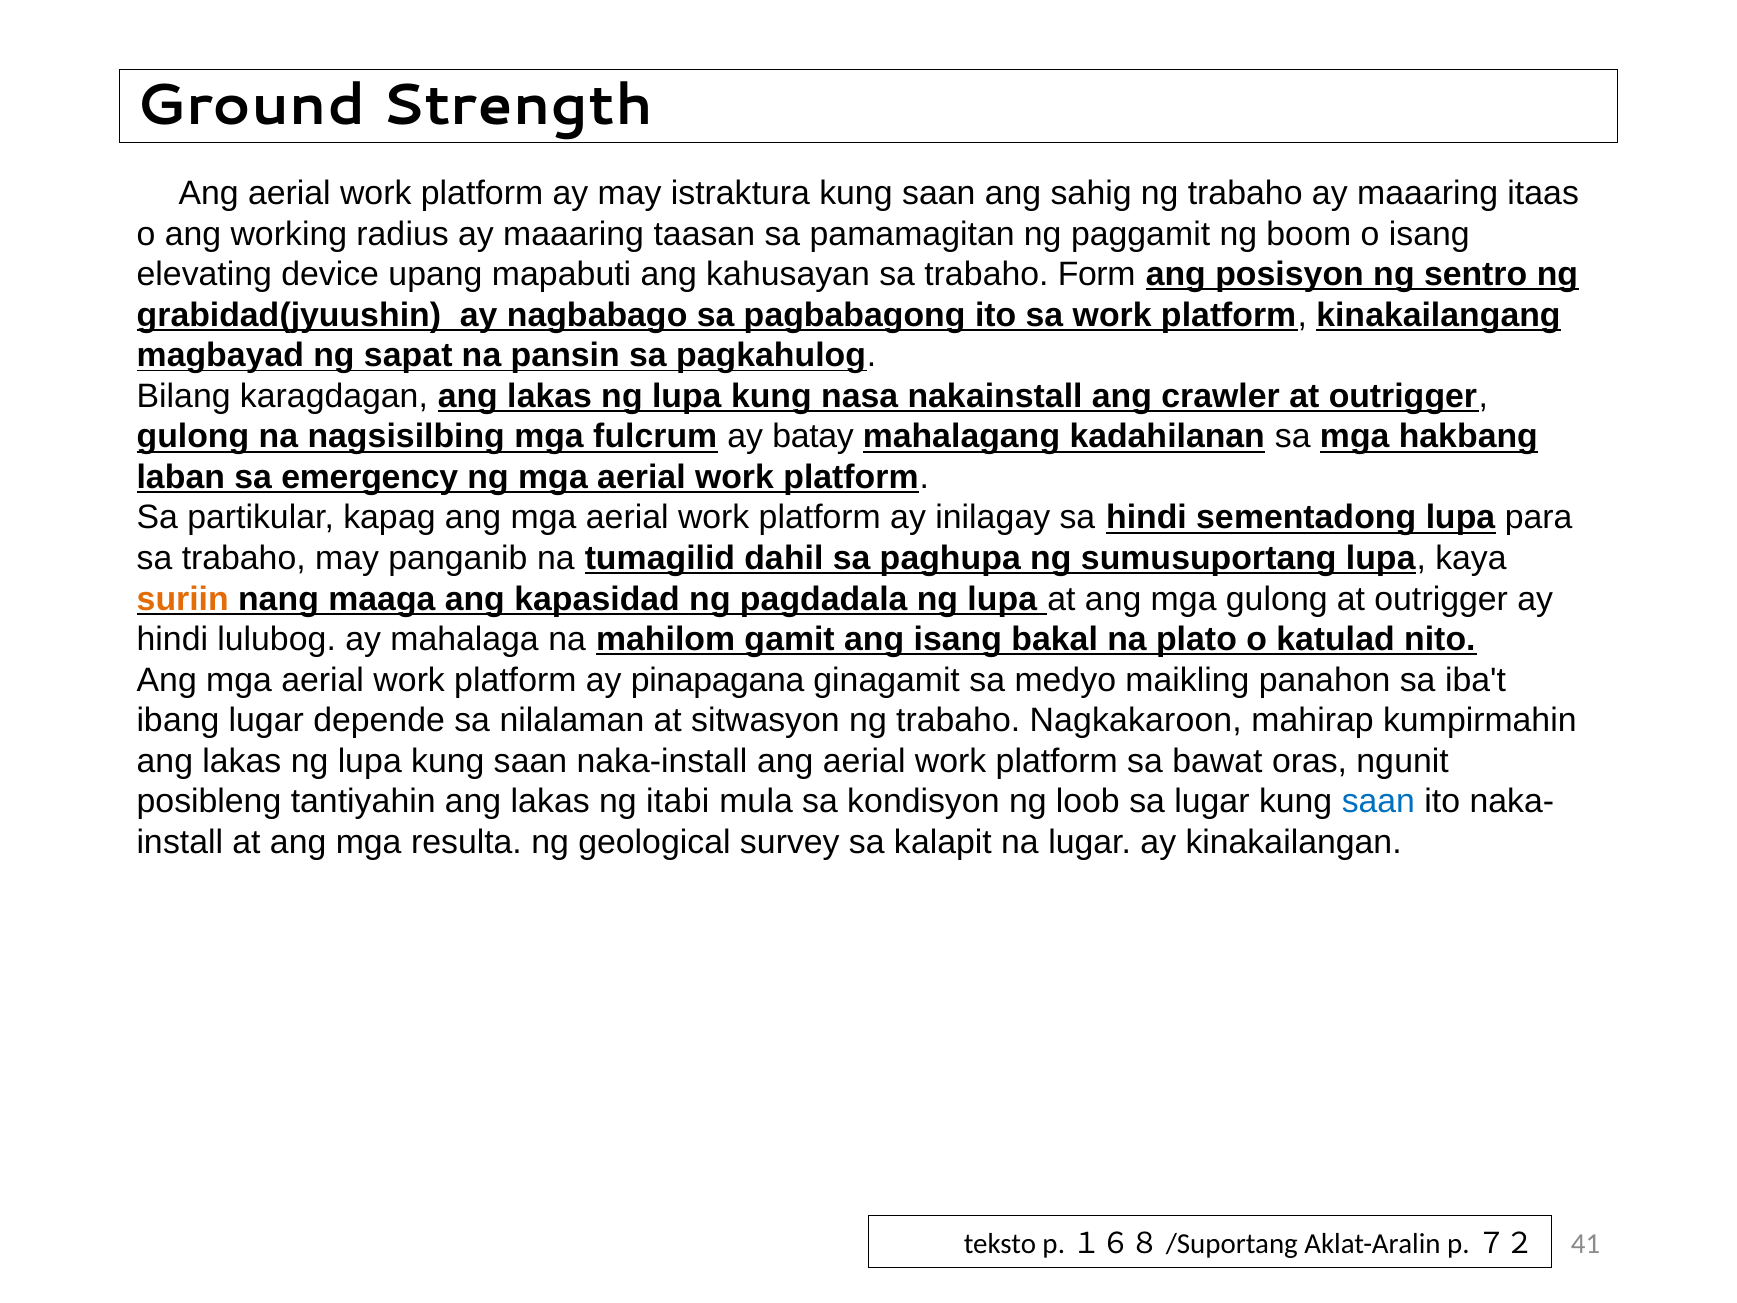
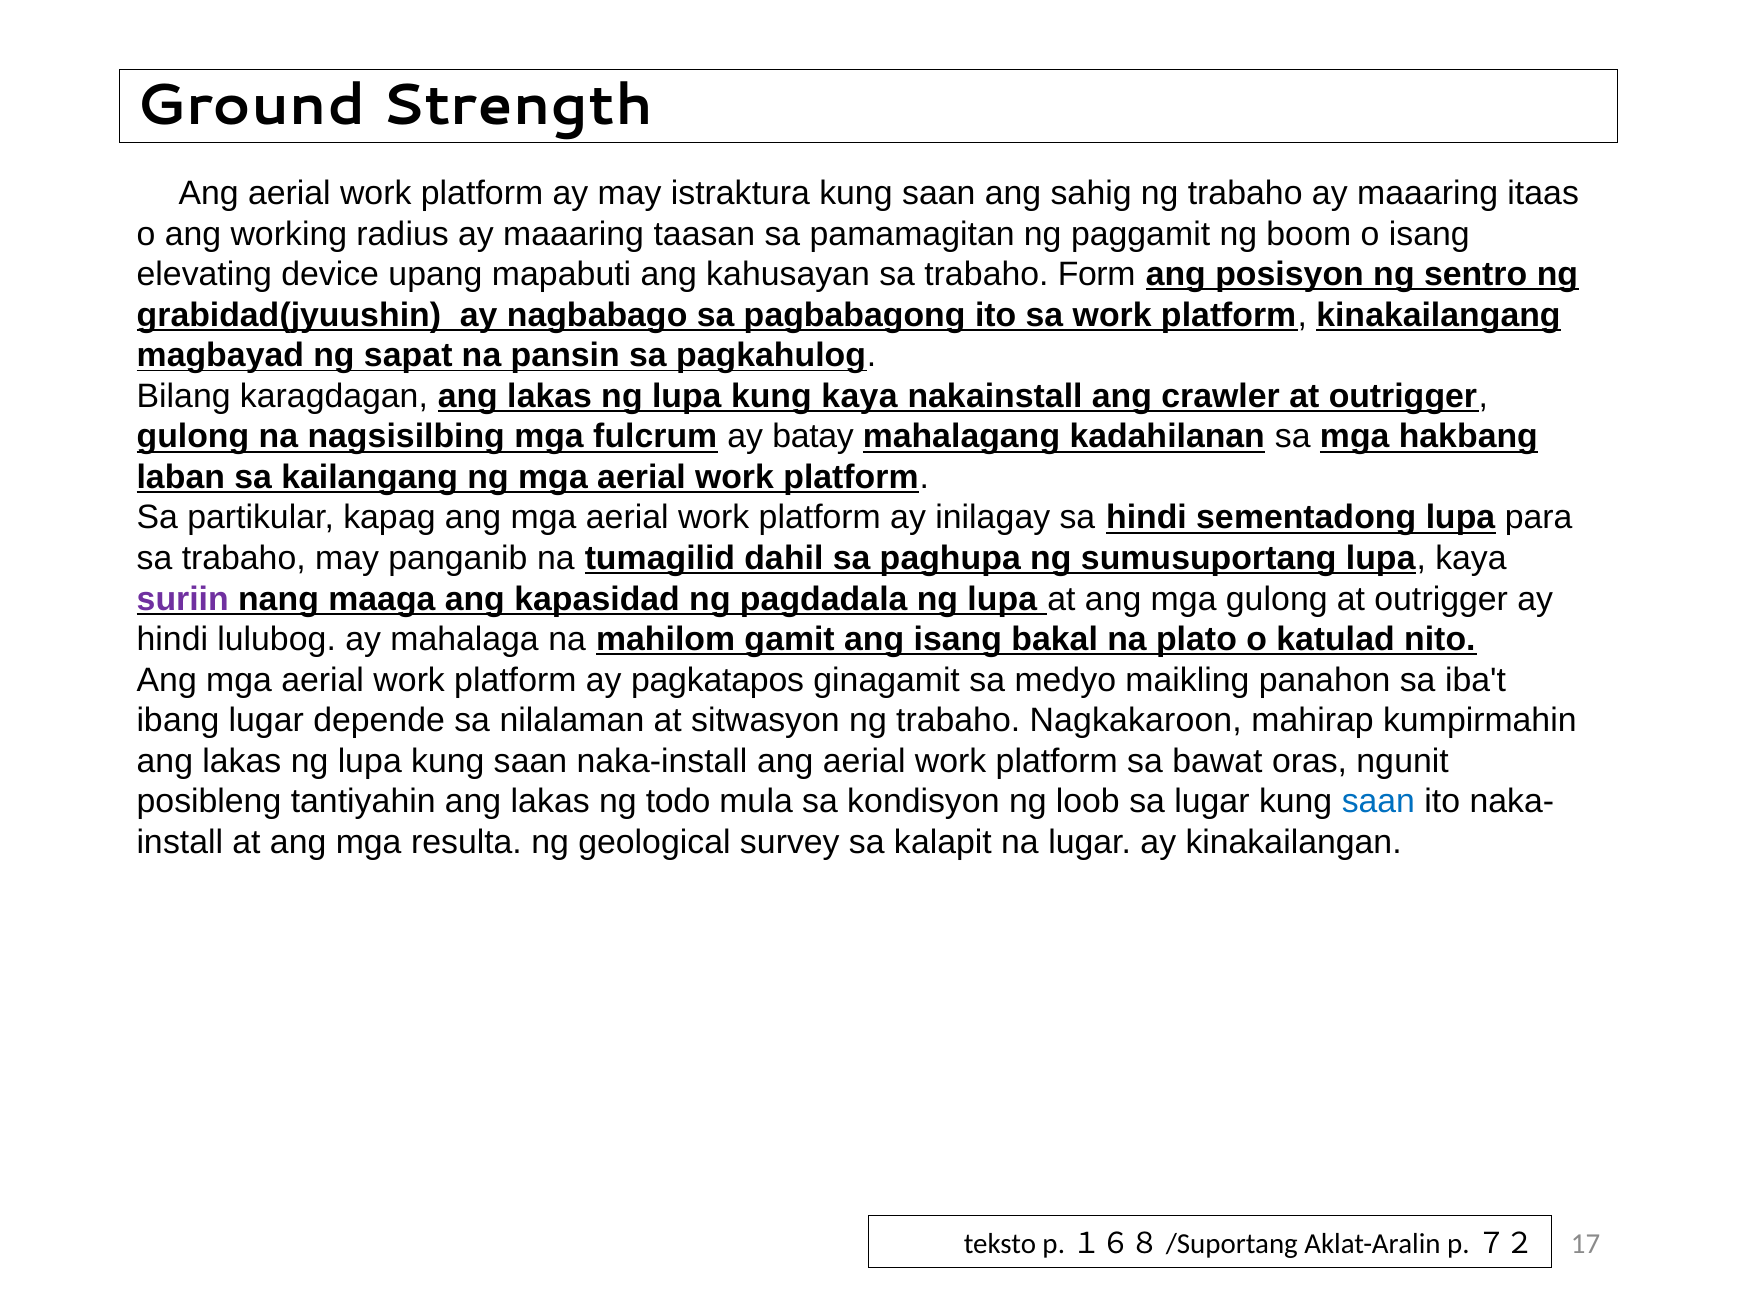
kung nasa: nasa -> kaya
emergency: emergency -> kailangang
suriin colour: orange -> purple
pinapagana: pinapagana -> pagkatapos
itabi: itabi -> todo
41: 41 -> 17
